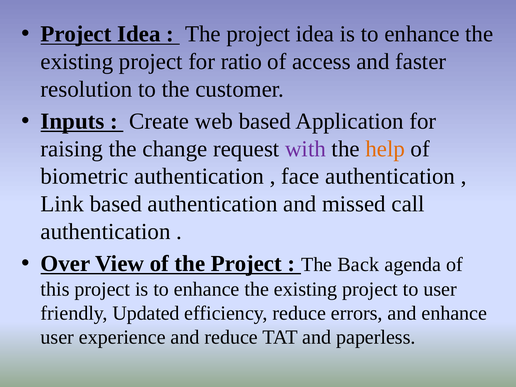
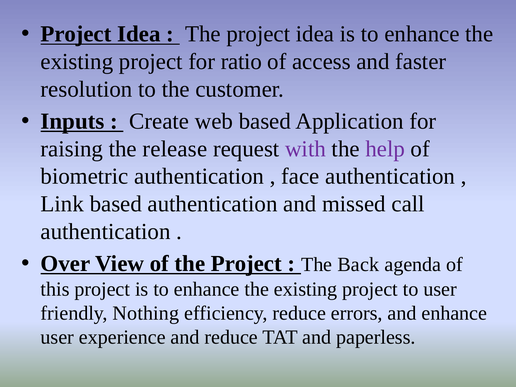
change: change -> release
help colour: orange -> purple
Updated: Updated -> Nothing
